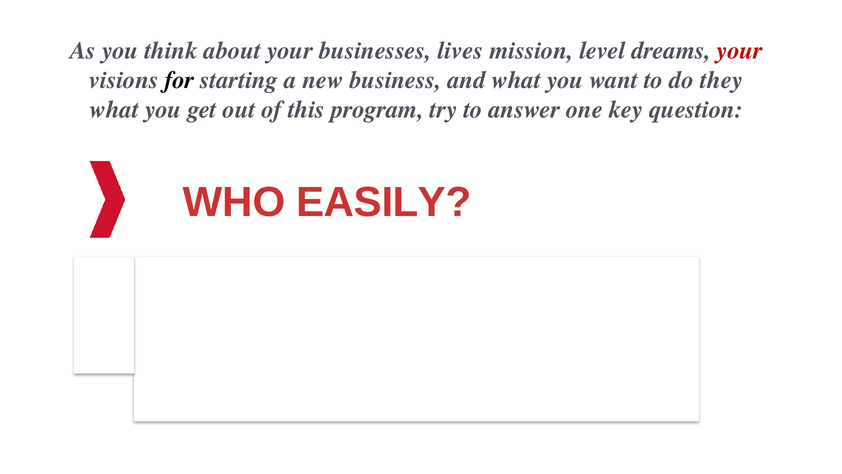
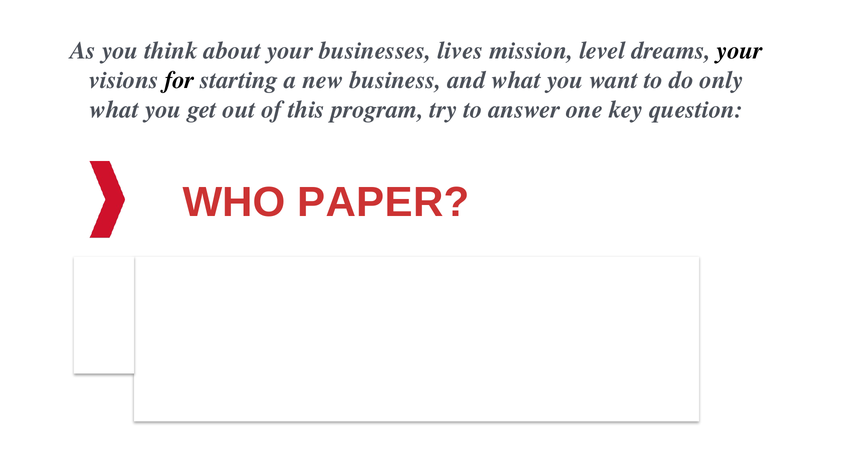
your at (740, 51) colour: red -> black
they: they -> only
EASILY: EASILY -> PAPER
